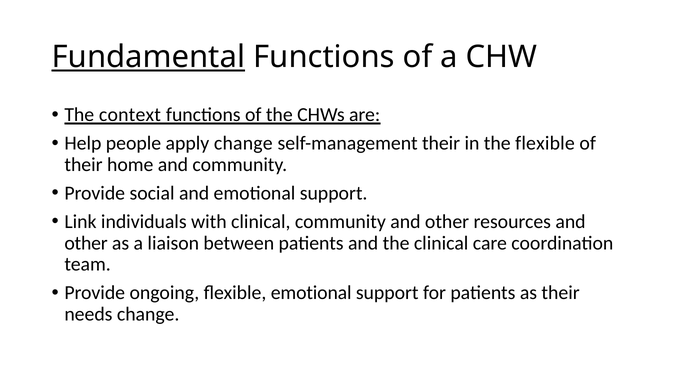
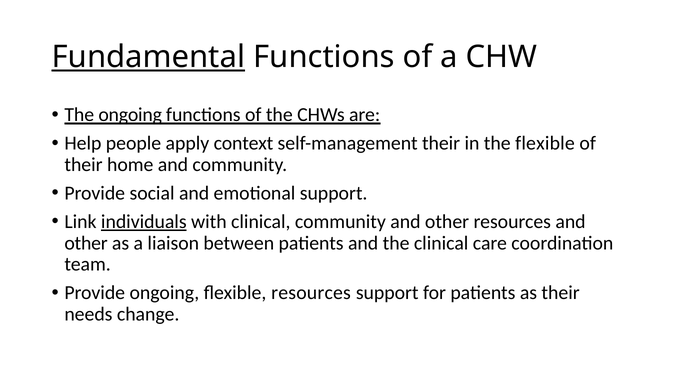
The context: context -> ongoing
apply change: change -> context
individuals underline: none -> present
flexible emotional: emotional -> resources
